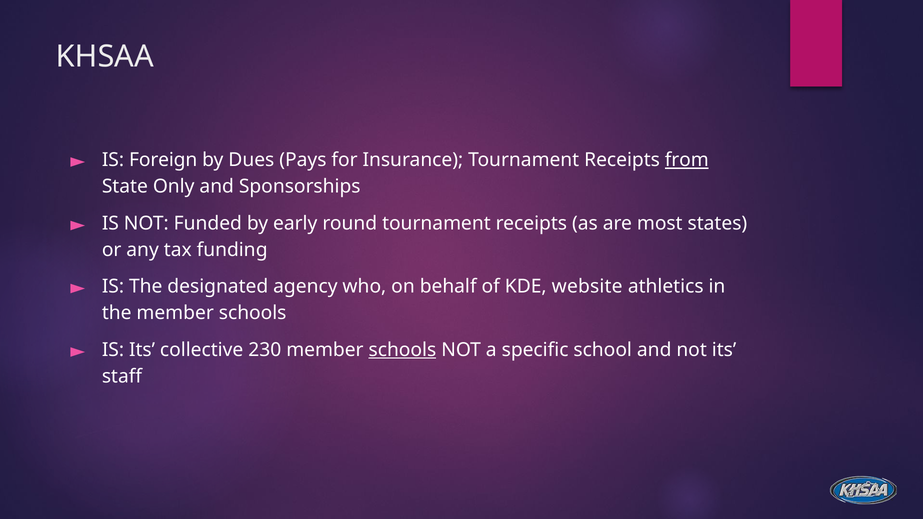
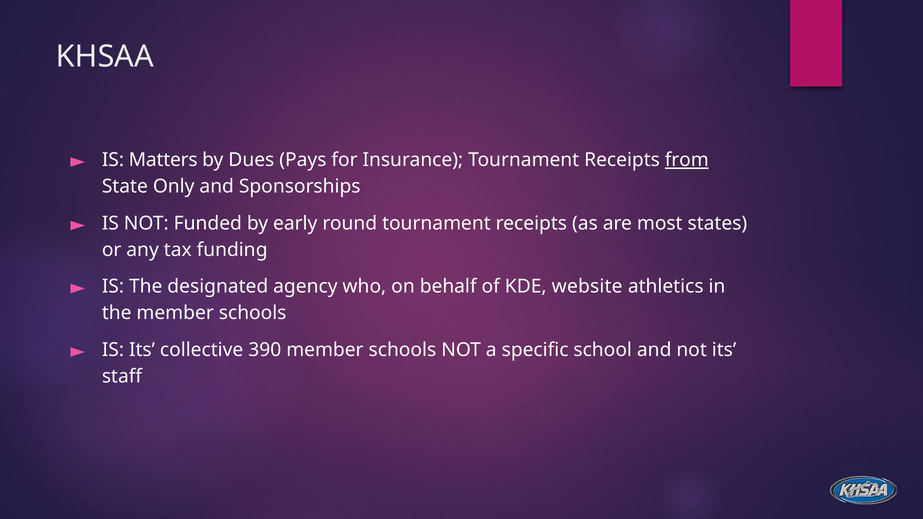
Foreign: Foreign -> Matters
230: 230 -> 390
schools at (402, 350) underline: present -> none
